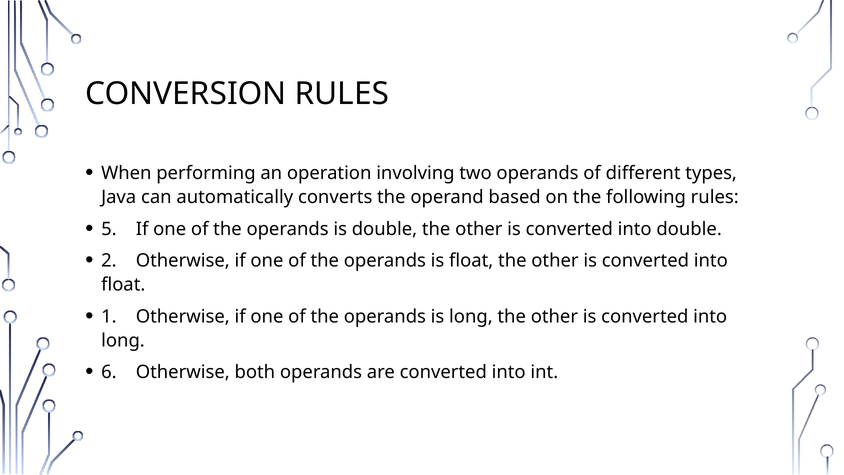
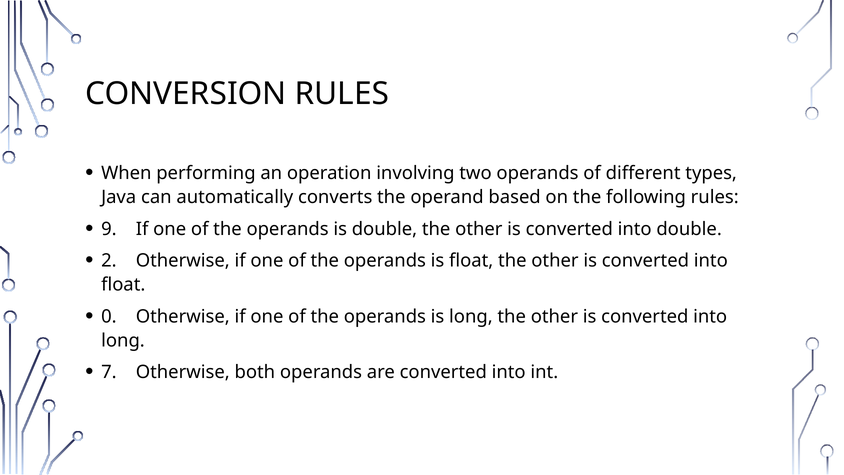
5: 5 -> 9
1: 1 -> 0
6: 6 -> 7
